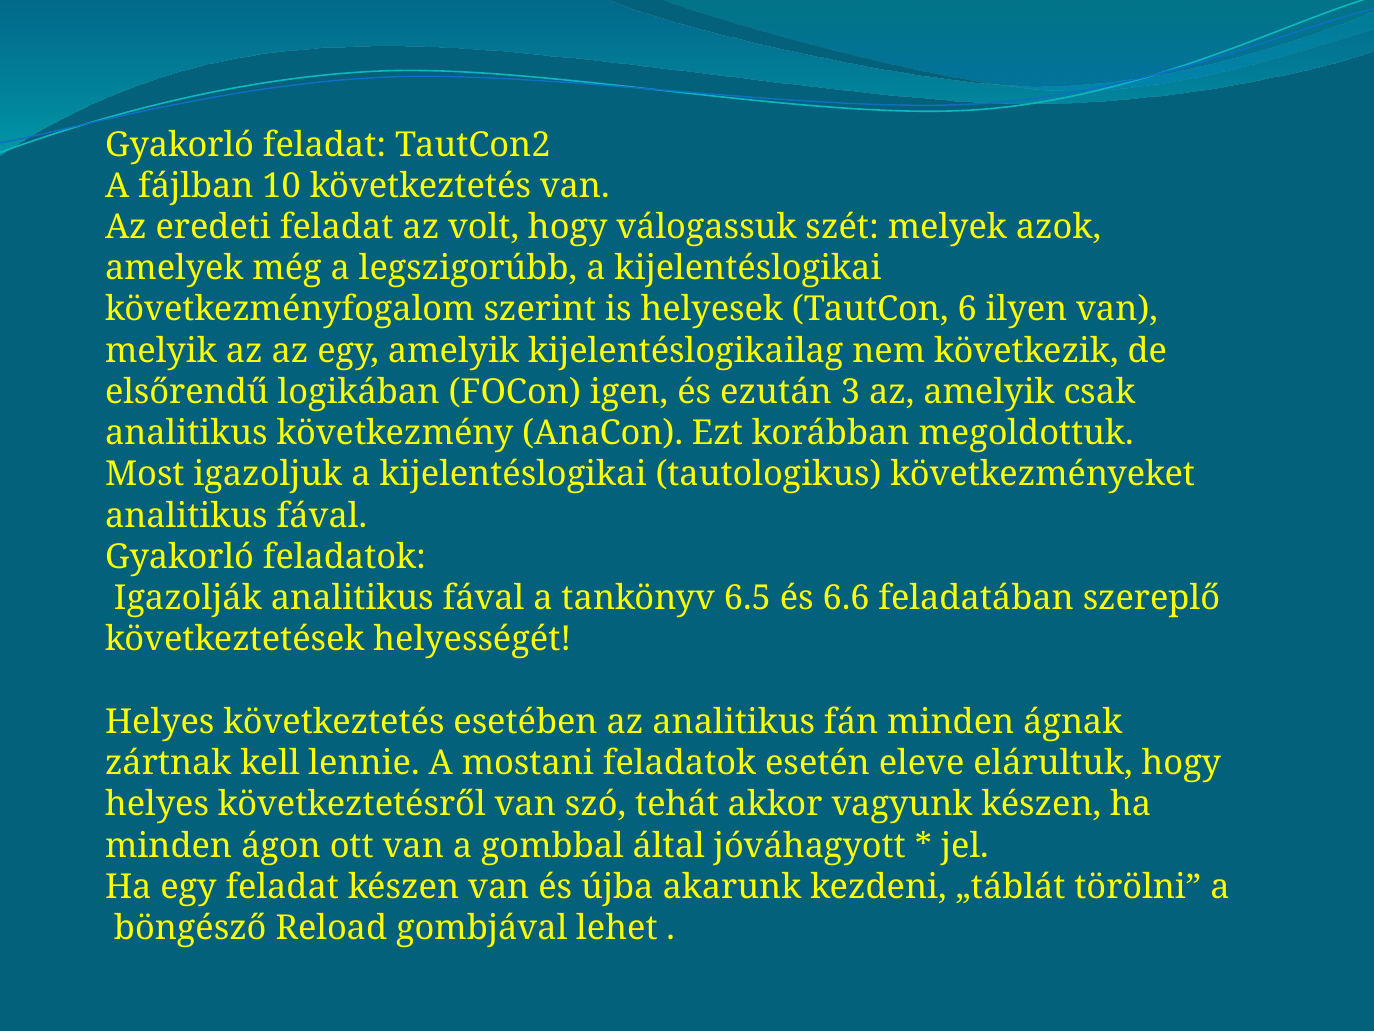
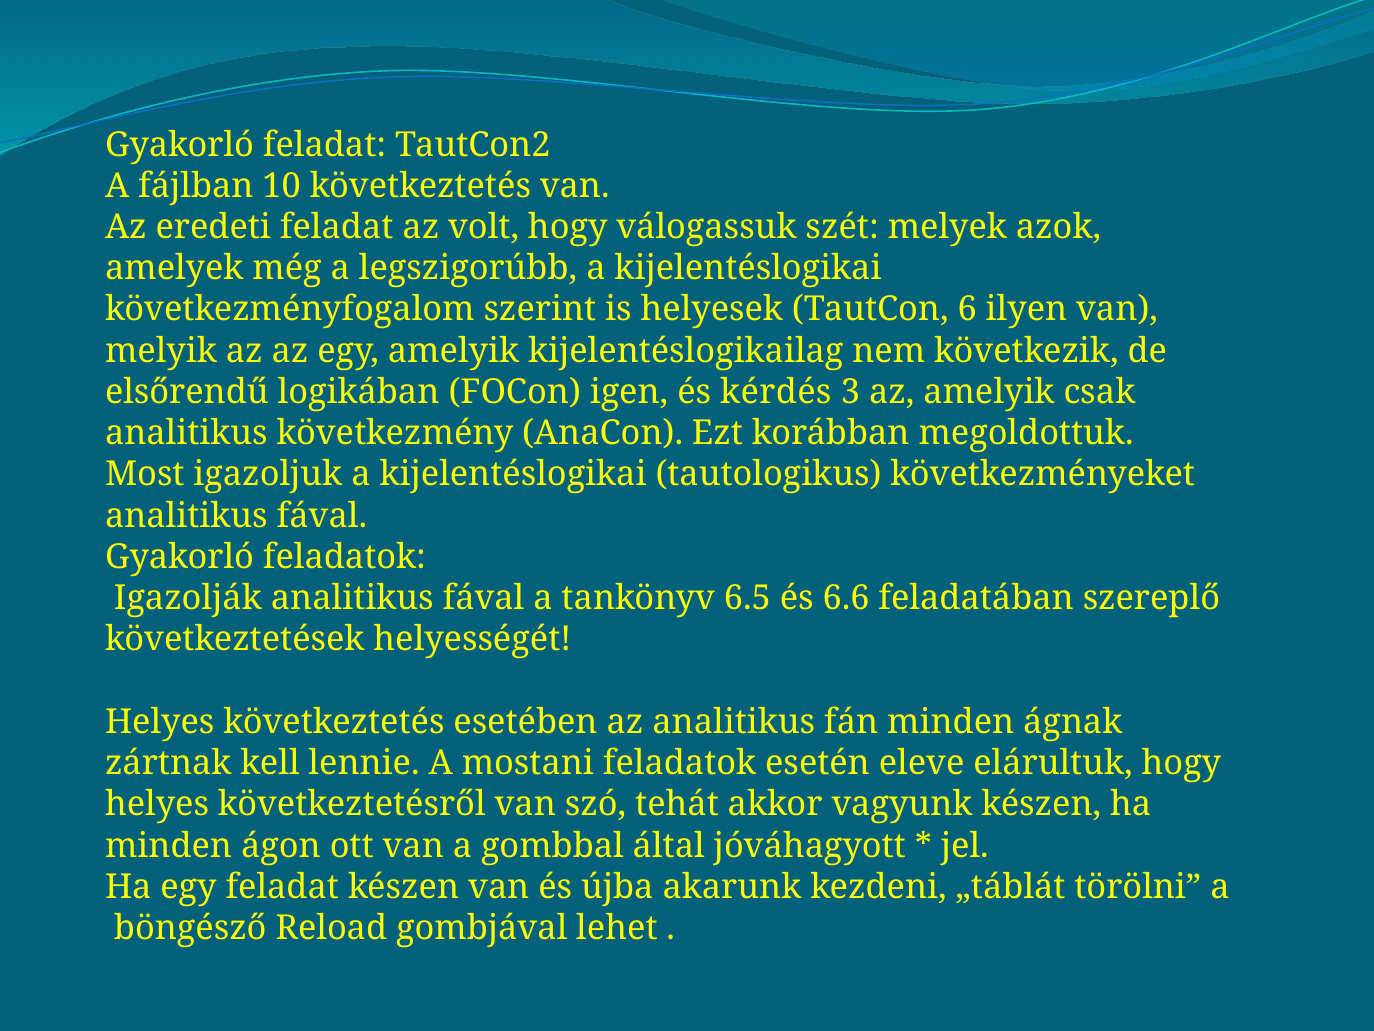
ezután: ezután -> kérdés
